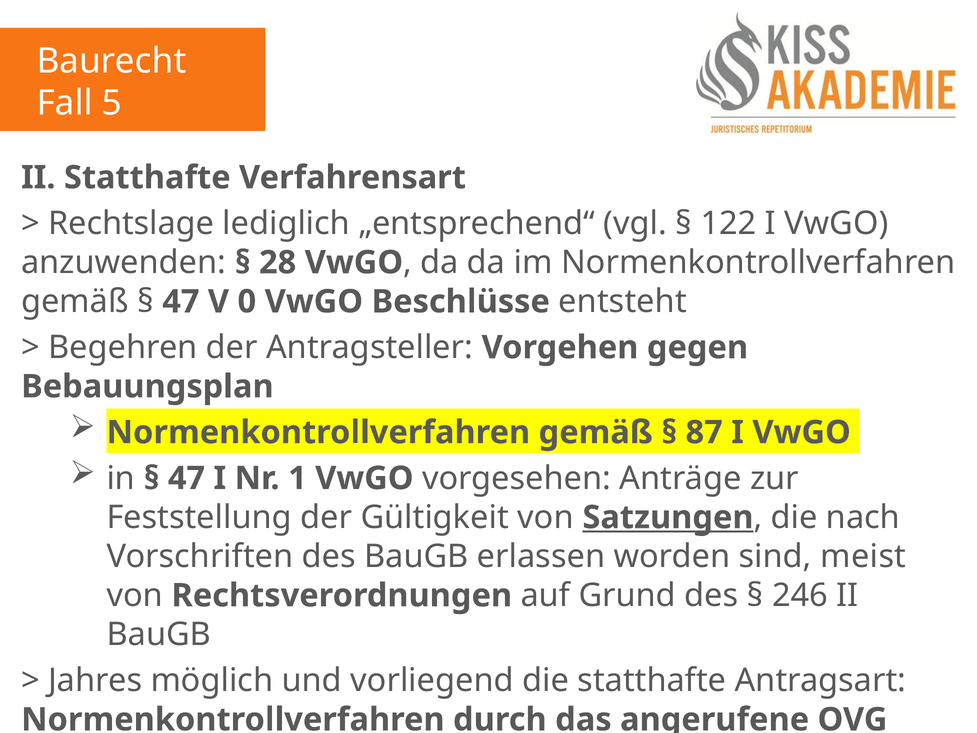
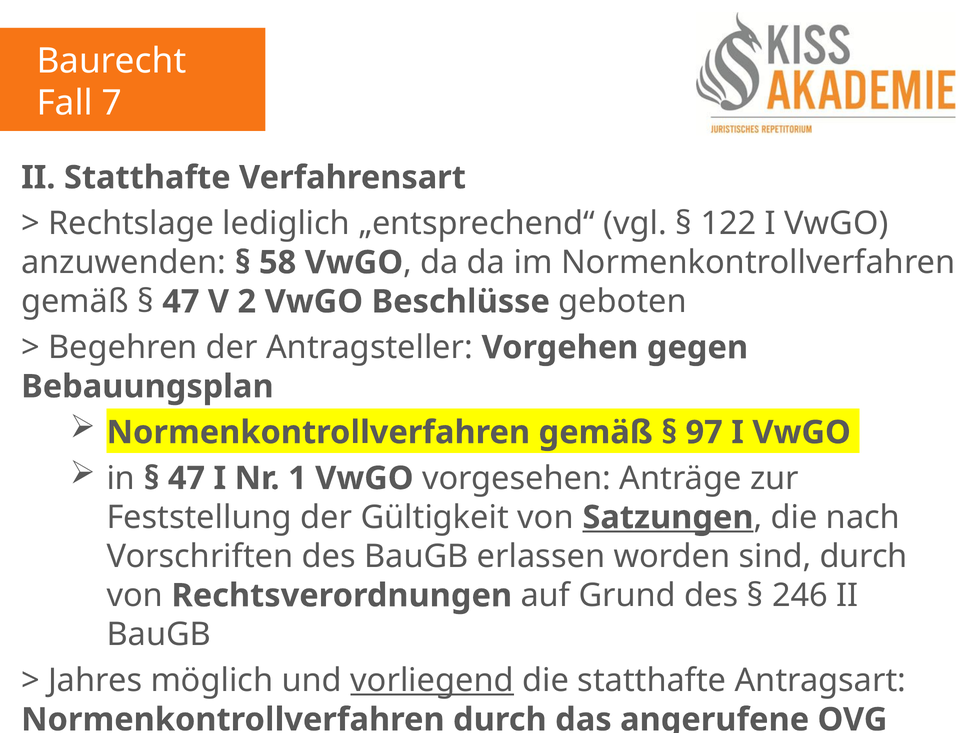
5: 5 -> 7
28: 28 -> 58
0: 0 -> 2
entsteht: entsteht -> geboten
87: 87 -> 97
sind meist: meist -> durch
vorliegend underline: none -> present
